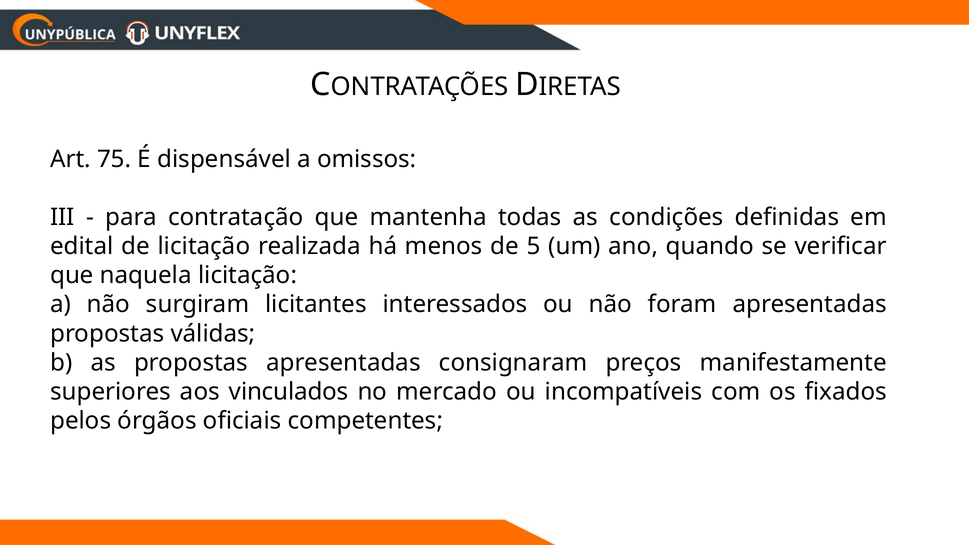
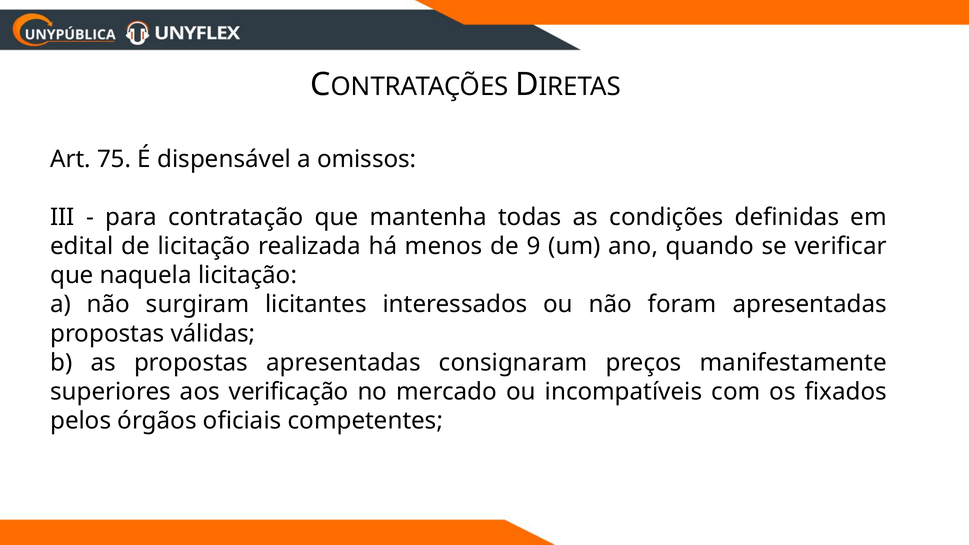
5: 5 -> 9
vinculados: vinculados -> verificação
